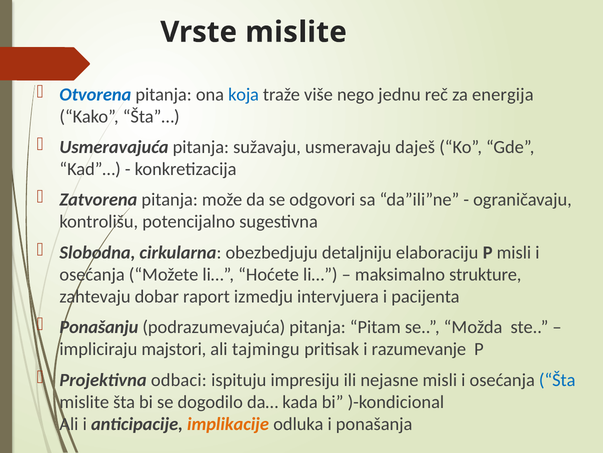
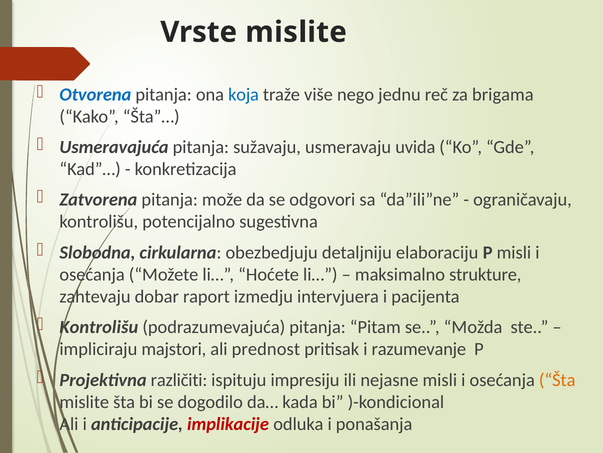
energija: energija -> brigama
daješ: daješ -> uvida
Ponašanju at (99, 327): Ponašanju -> Kontrolišu
tajmingu: tajmingu -> prednost
odbaci: odbaci -> različiti
Šta at (557, 379) colour: blue -> orange
implikacije colour: orange -> red
